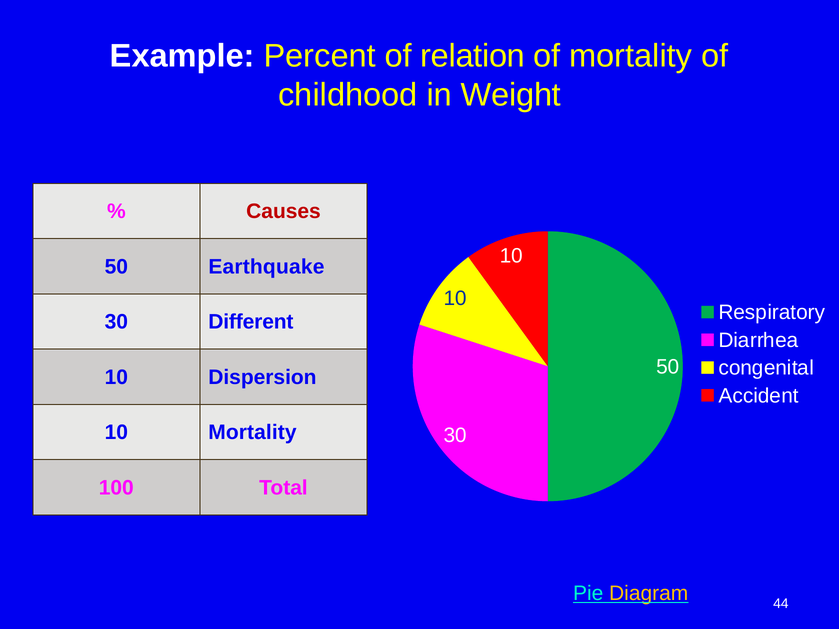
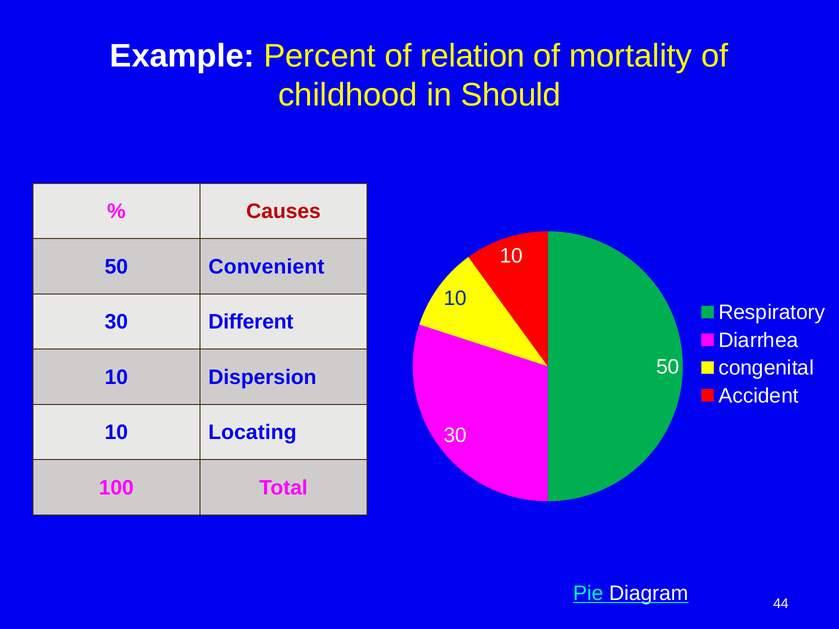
Weight: Weight -> Should
Earthquake: Earthquake -> Convenient
10 Mortality: Mortality -> Locating
Diagram colour: yellow -> white
